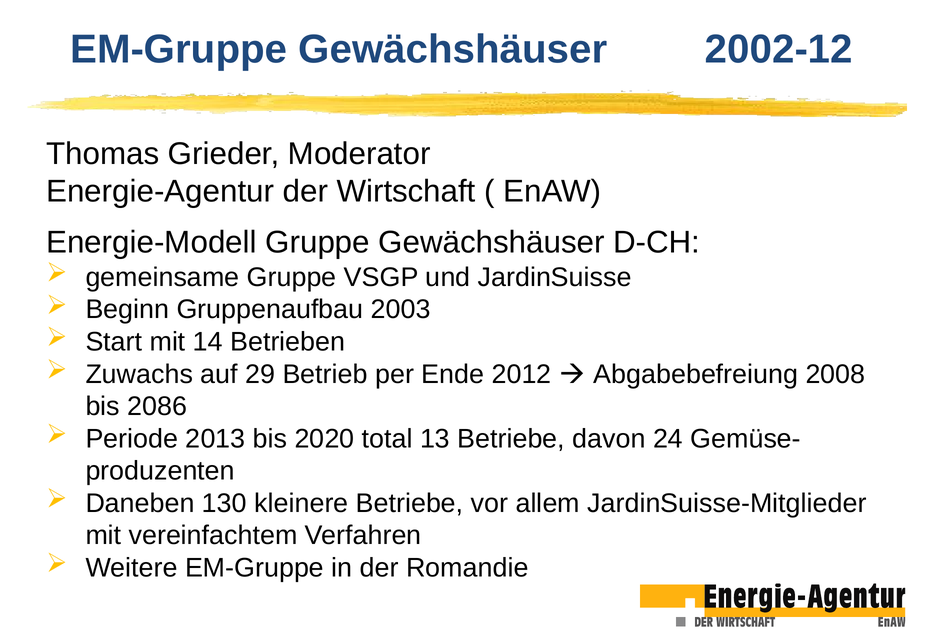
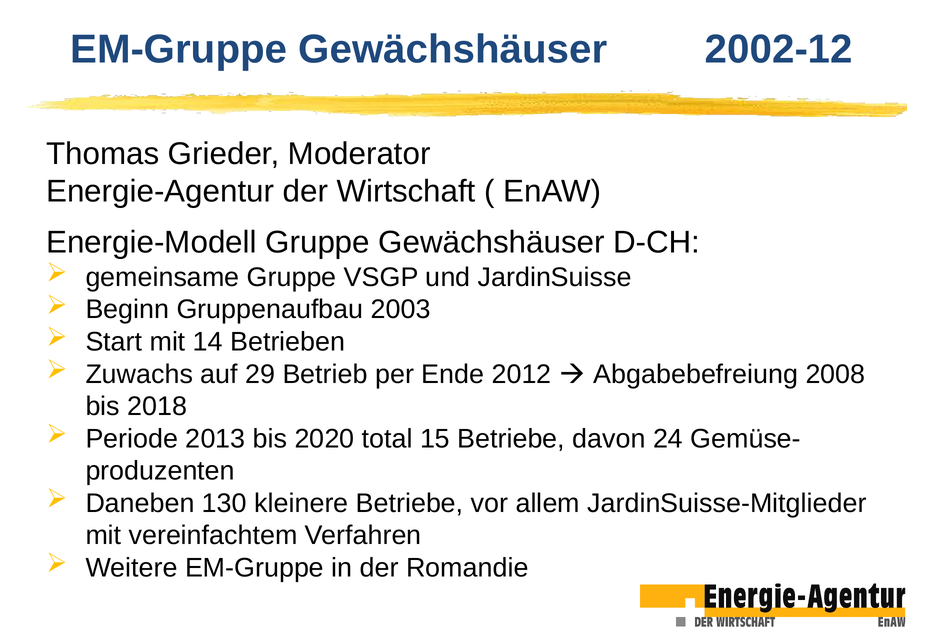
2086: 2086 -> 2018
13: 13 -> 15
